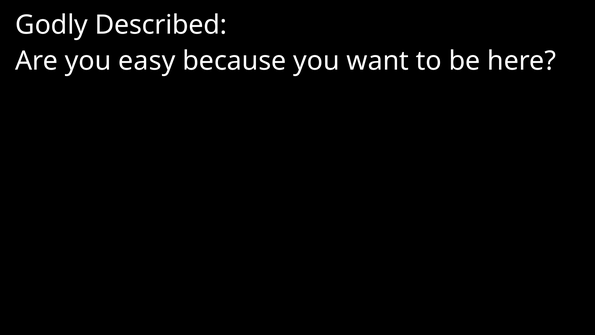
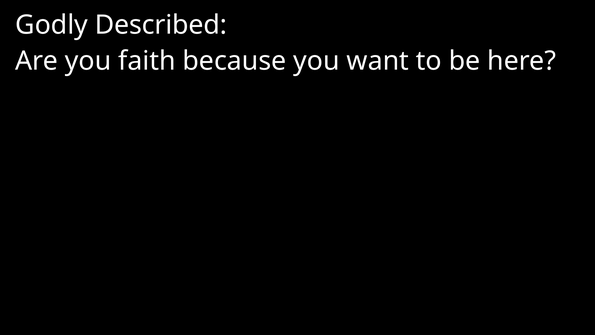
easy: easy -> faith
